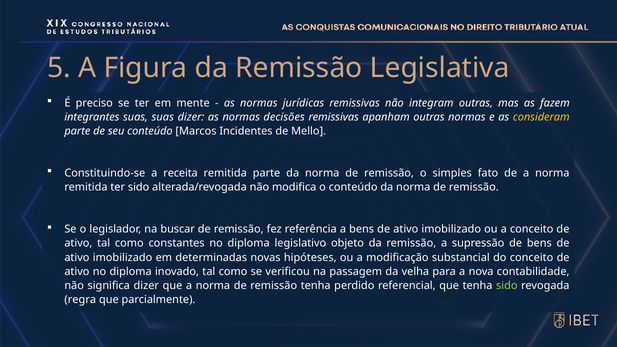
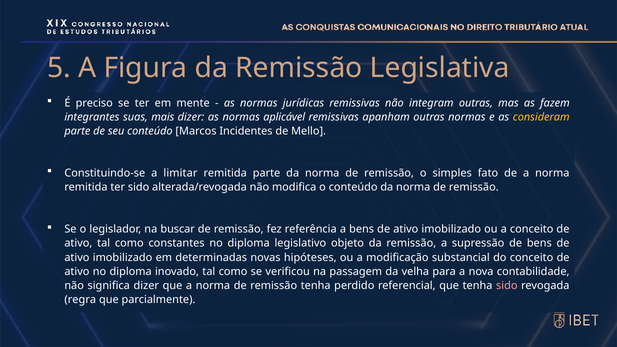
suas suas: suas -> mais
decisões: decisões -> aplicável
receita: receita -> limitar
sido at (507, 286) colour: light green -> pink
